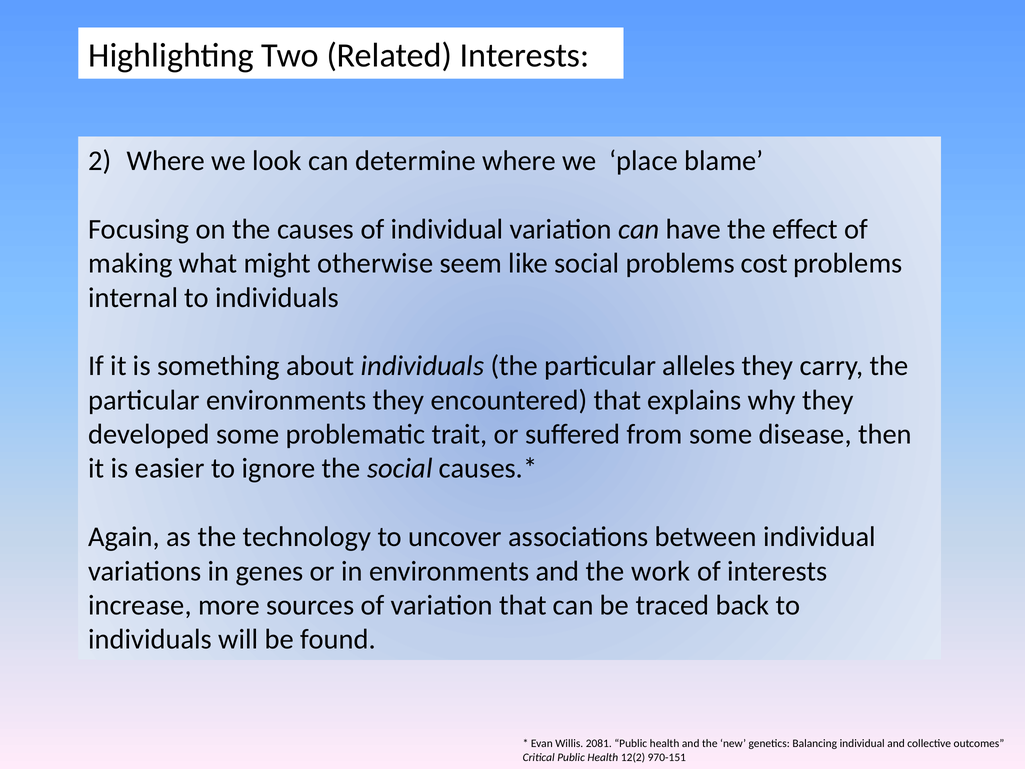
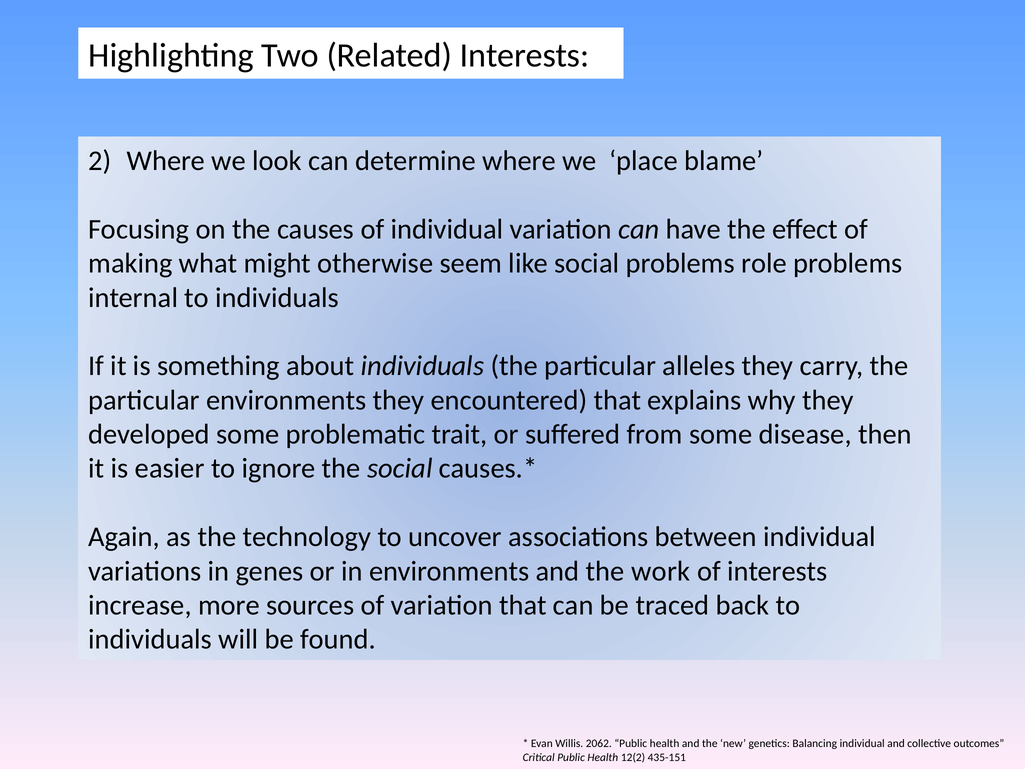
cost: cost -> role
2081: 2081 -> 2062
970-151: 970-151 -> 435-151
